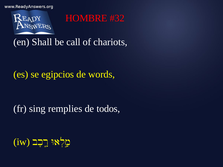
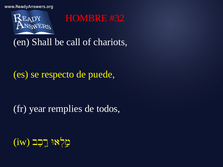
egipcios: egipcios -> respecto
words: words -> puede
sing: sing -> year
